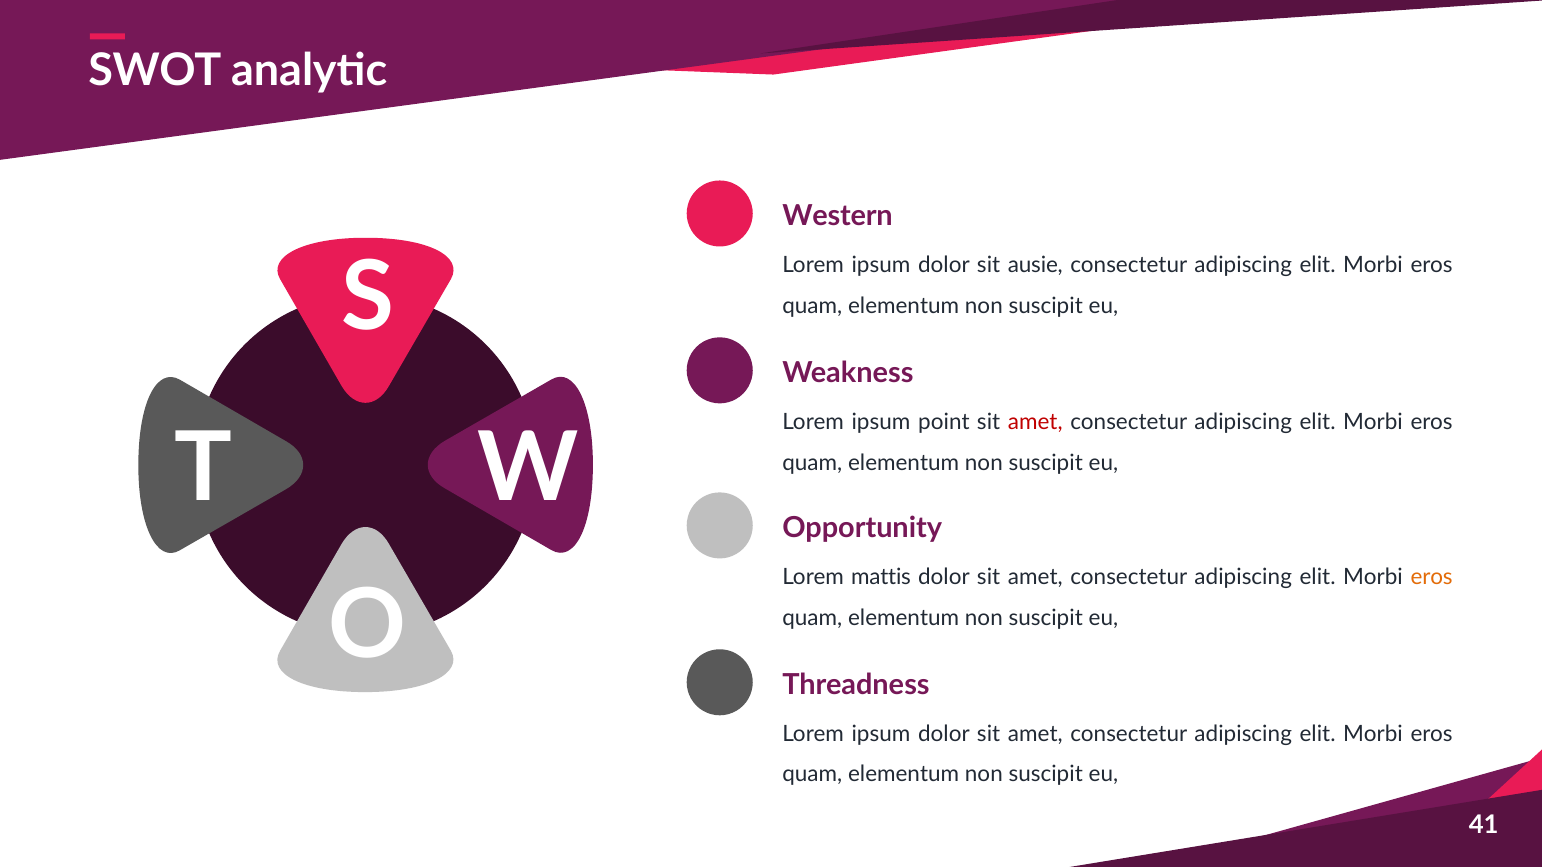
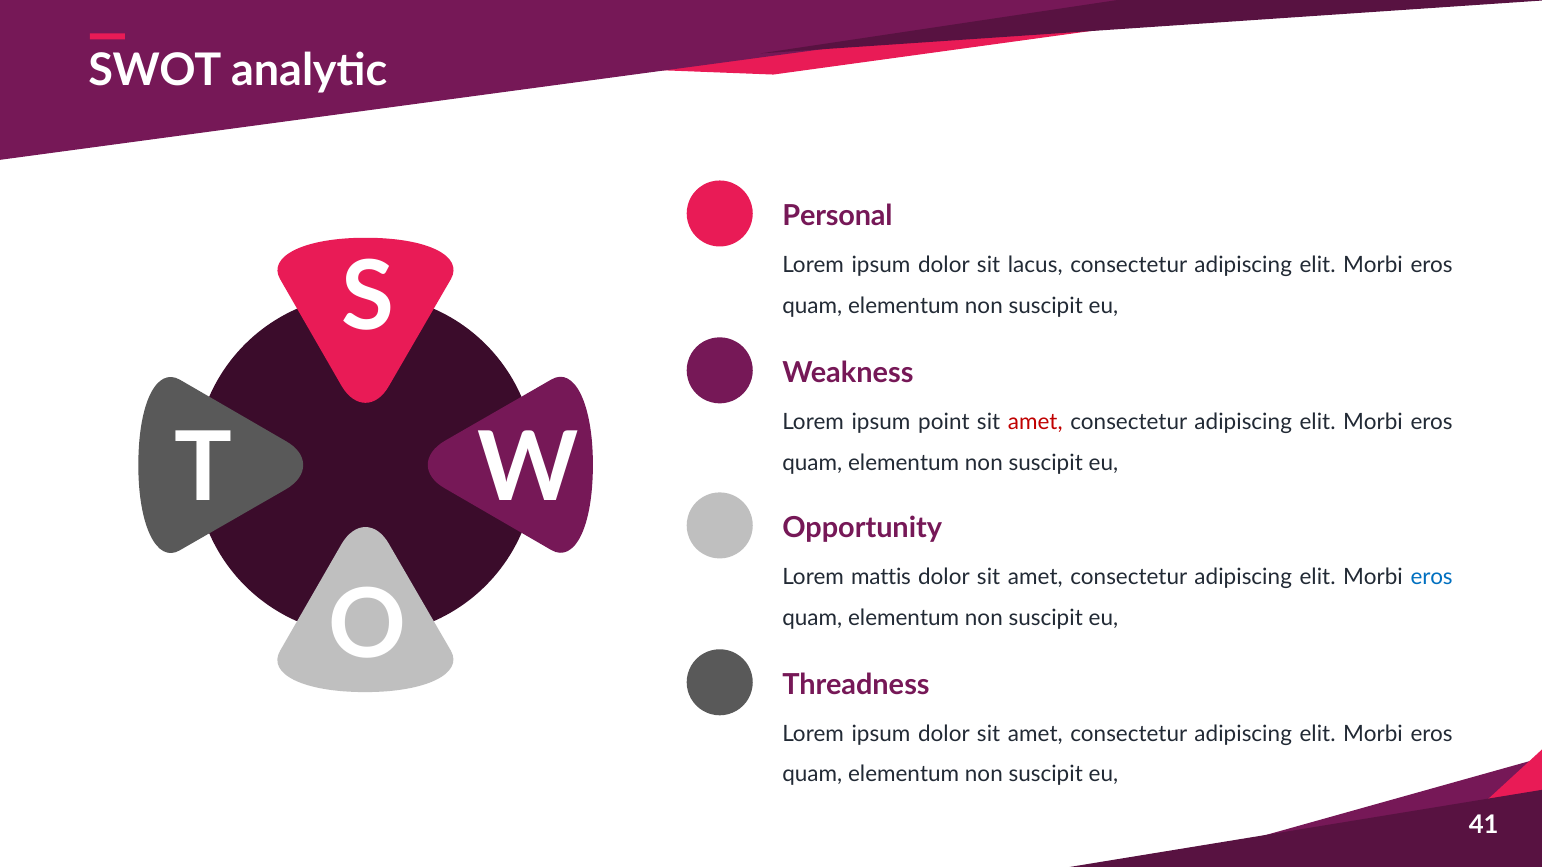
Western: Western -> Personal
ausie: ausie -> lacus
eros at (1432, 577) colour: orange -> blue
